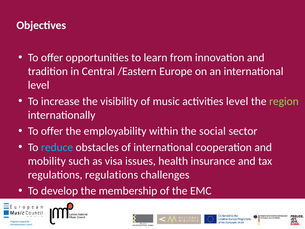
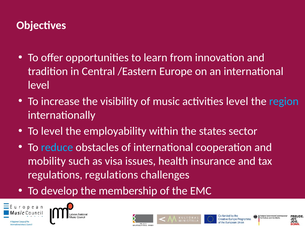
region colour: light green -> light blue
offer at (52, 131): offer -> level
social: social -> states
